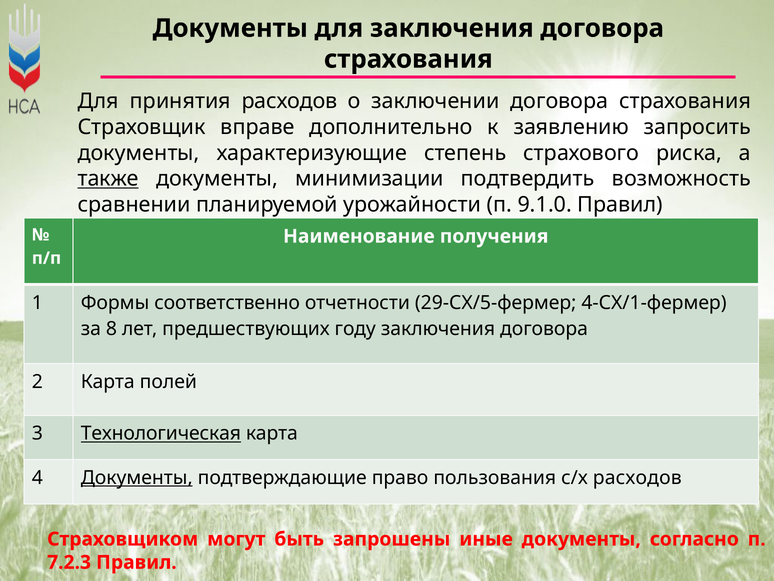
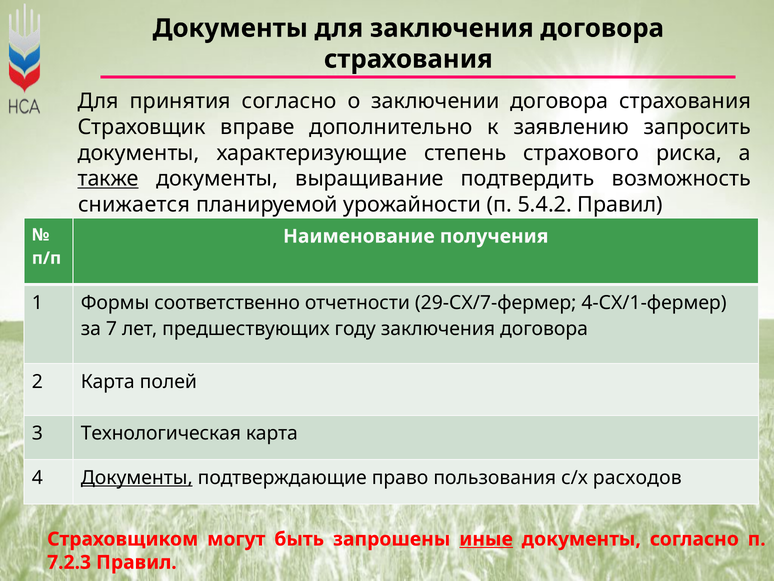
принятия расходов: расходов -> согласно
минимизации: минимизации -> выращивание
сравнении: сравнении -> снижается
9.1.0: 9.1.0 -> 5.4.2
29-СХ/5-фермер: 29-СХ/5-фермер -> 29-СХ/7-фермер
8: 8 -> 7
Технологическая underline: present -> none
иные underline: none -> present
